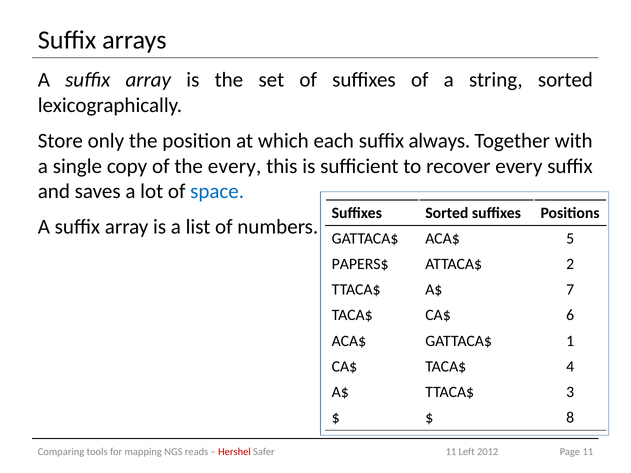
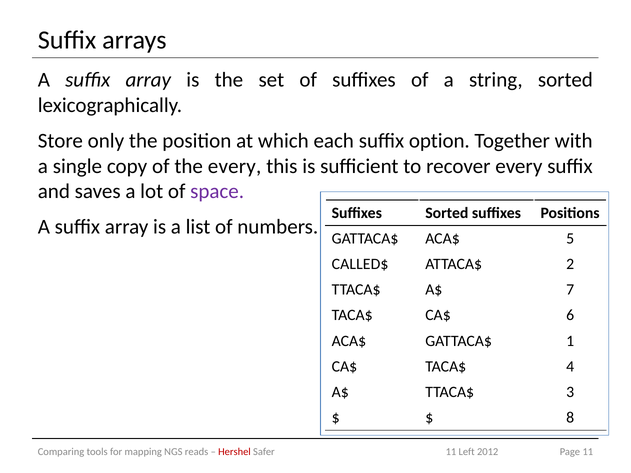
always: always -> option
space colour: blue -> purple
PAPERS$: PAPERS$ -> CALLED$
